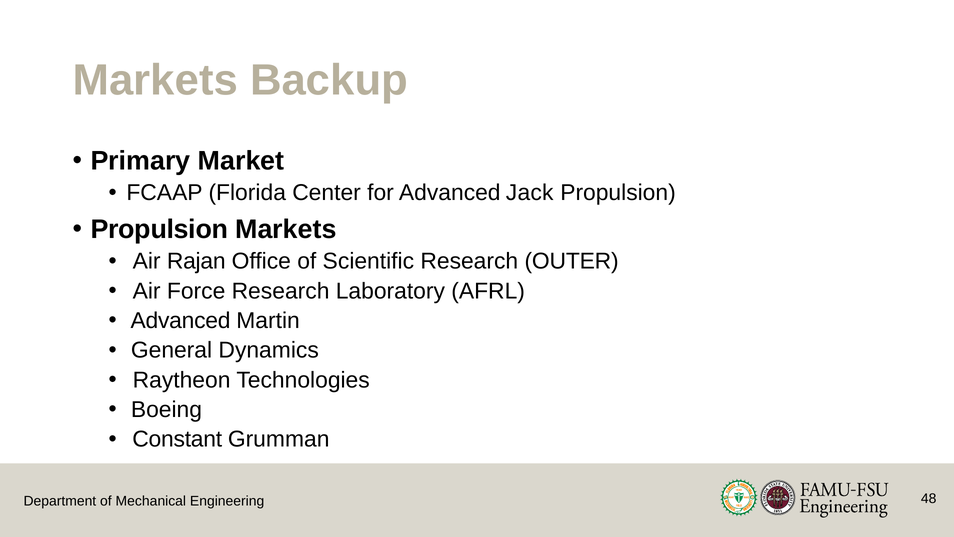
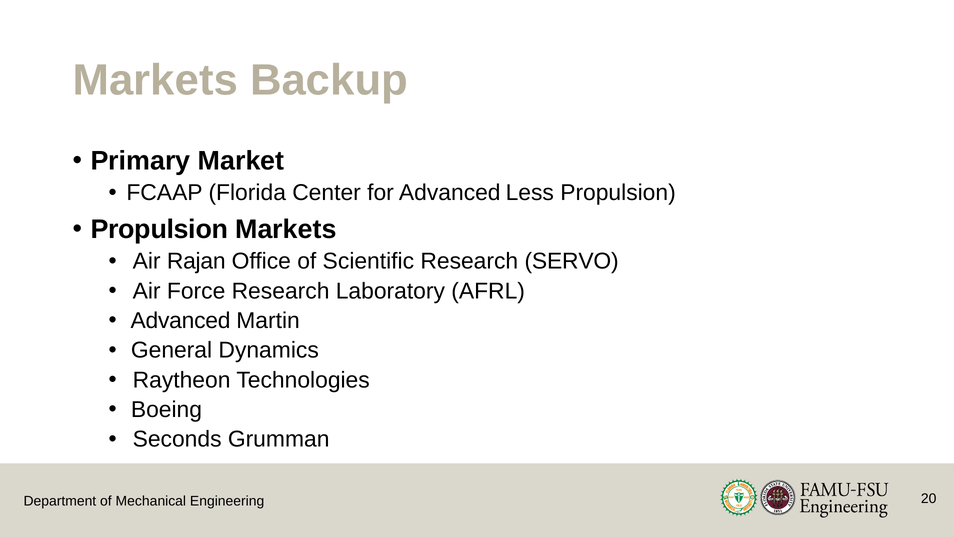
Jack: Jack -> Less
OUTER: OUTER -> SERVO
Constant: Constant -> Seconds
48: 48 -> 20
